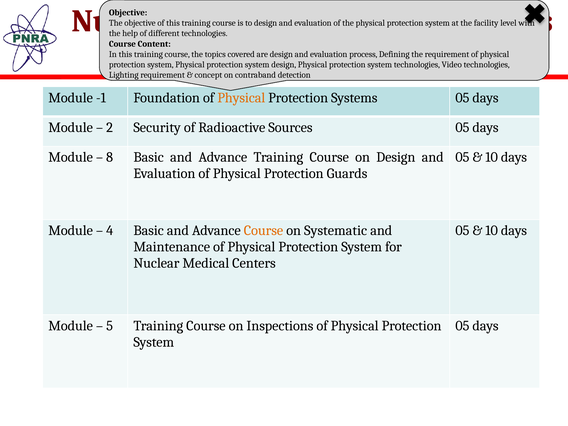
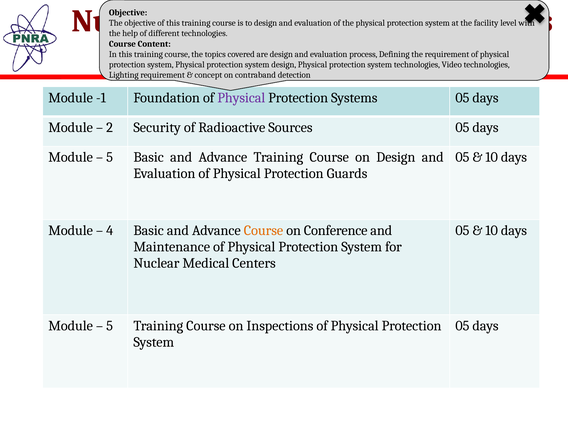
Physical at (241, 98) colour: orange -> purple
8 at (110, 157): 8 -> 5
Systematic: Systematic -> Conference
